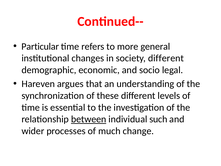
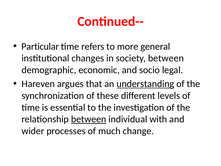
society different: different -> between
understanding underline: none -> present
such: such -> with
